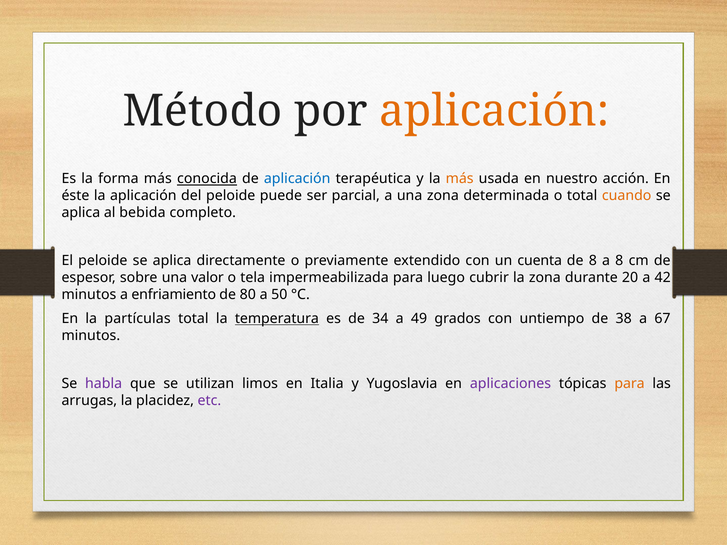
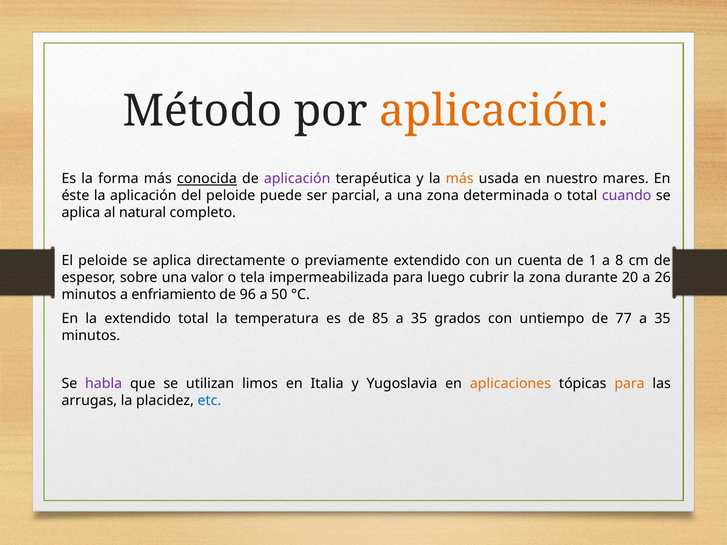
aplicación at (297, 179) colour: blue -> purple
acción: acción -> mares
cuando colour: orange -> purple
bebida: bebida -> natural
de 8: 8 -> 1
42: 42 -> 26
80: 80 -> 96
la partículas: partículas -> extendido
temperatura underline: present -> none
34: 34 -> 85
49 at (419, 319): 49 -> 35
38: 38 -> 77
67 at (662, 319): 67 -> 35
aplicaciones colour: purple -> orange
etc colour: purple -> blue
